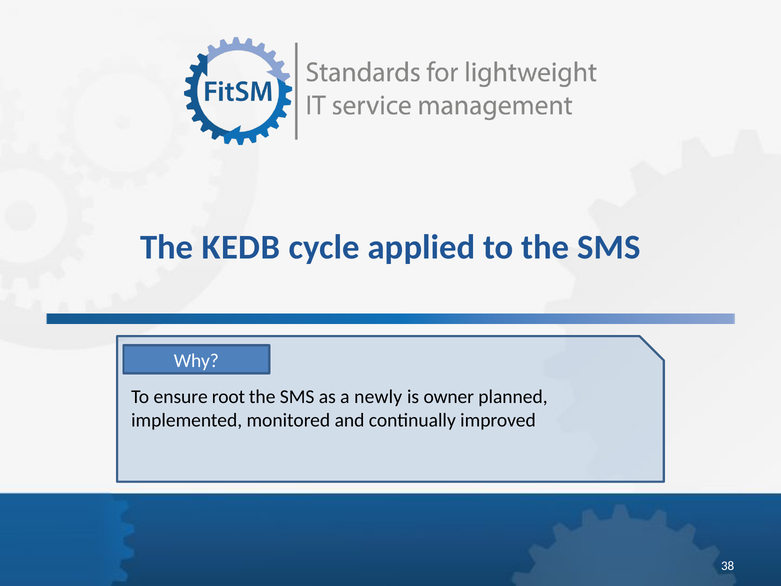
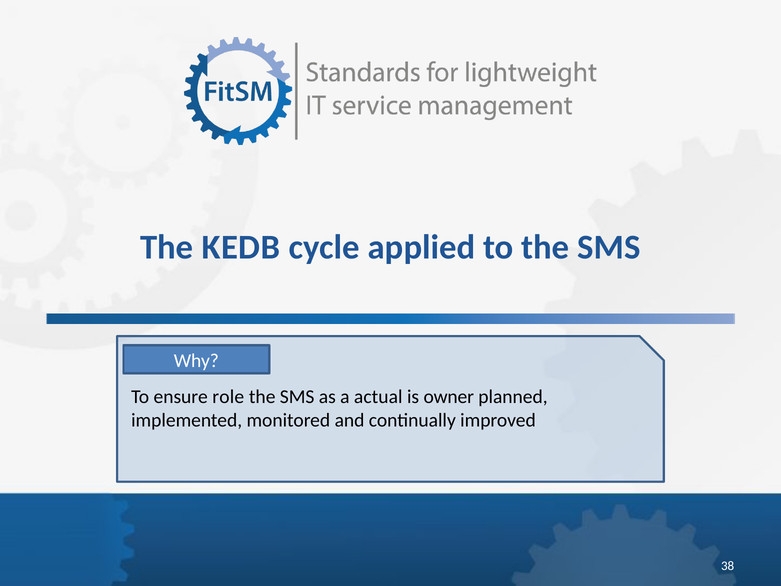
root: root -> role
newly: newly -> actual
